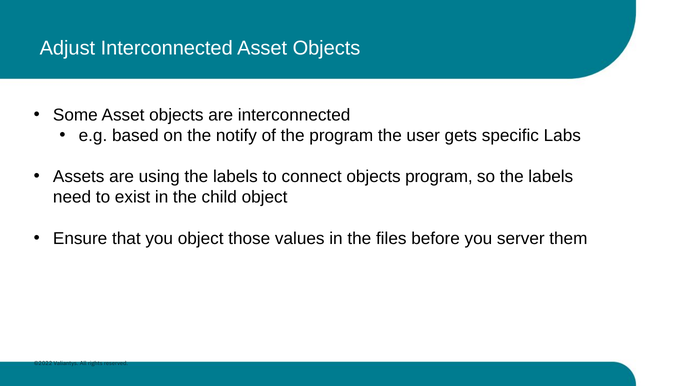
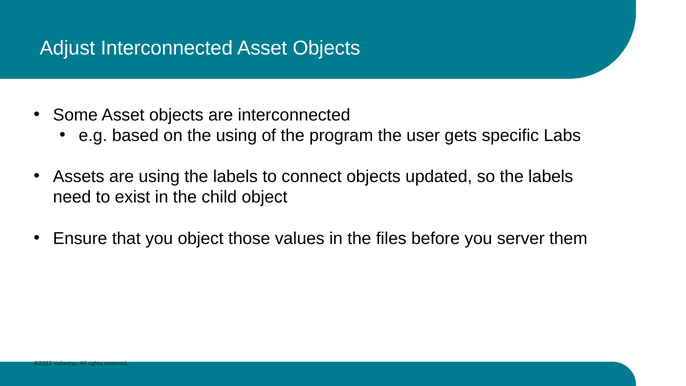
the notify: notify -> using
objects program: program -> updated
